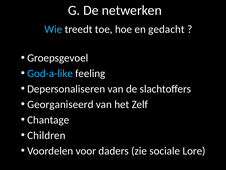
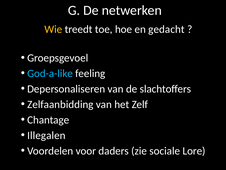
Wie colour: light blue -> yellow
Georganiseerd: Georganiseerd -> Zelfaanbidding
Children: Children -> Illegalen
